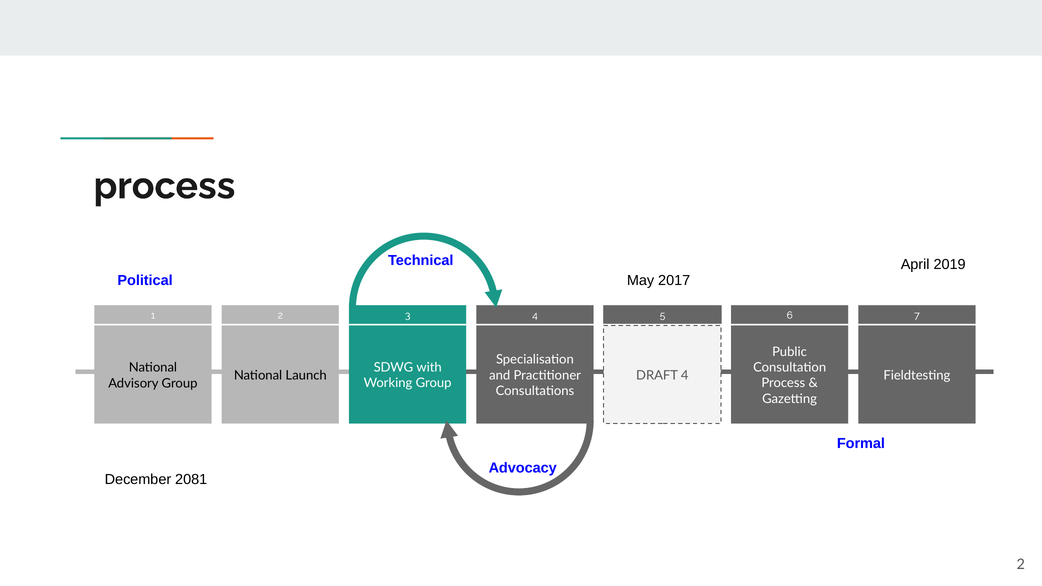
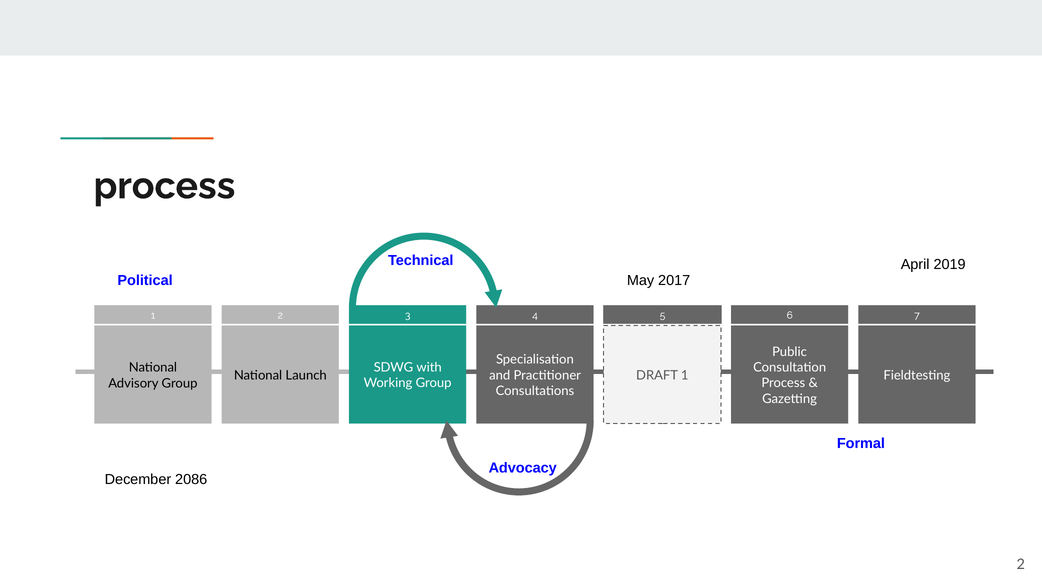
DRAFT 4: 4 -> 1
2081: 2081 -> 2086
